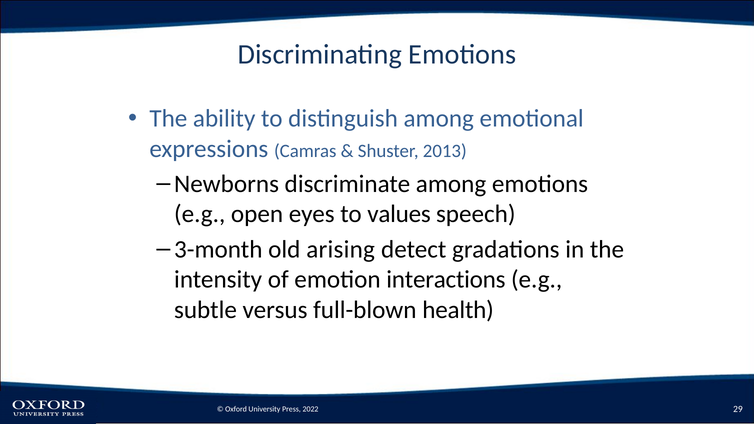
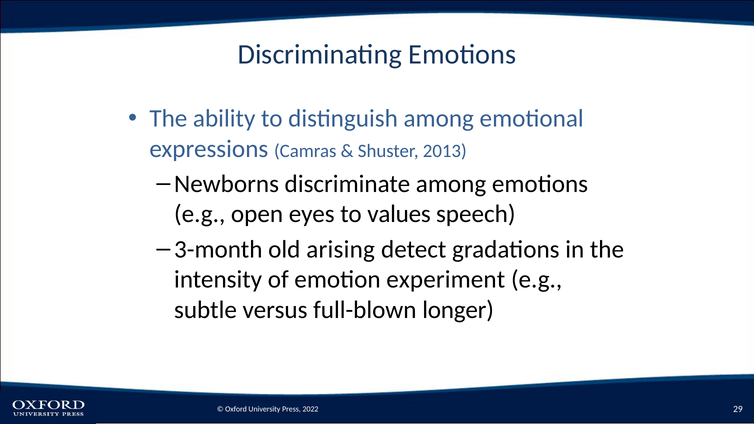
interactions: interactions -> experiment
health: health -> longer
